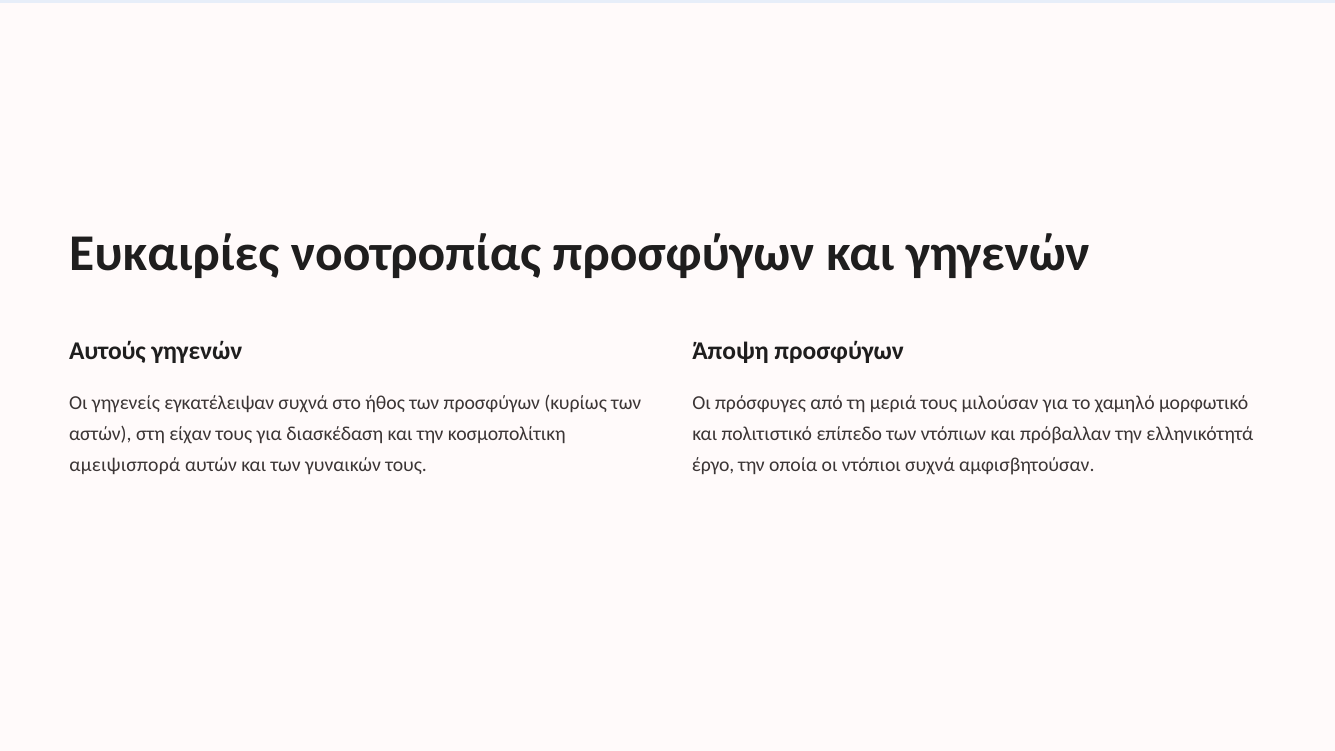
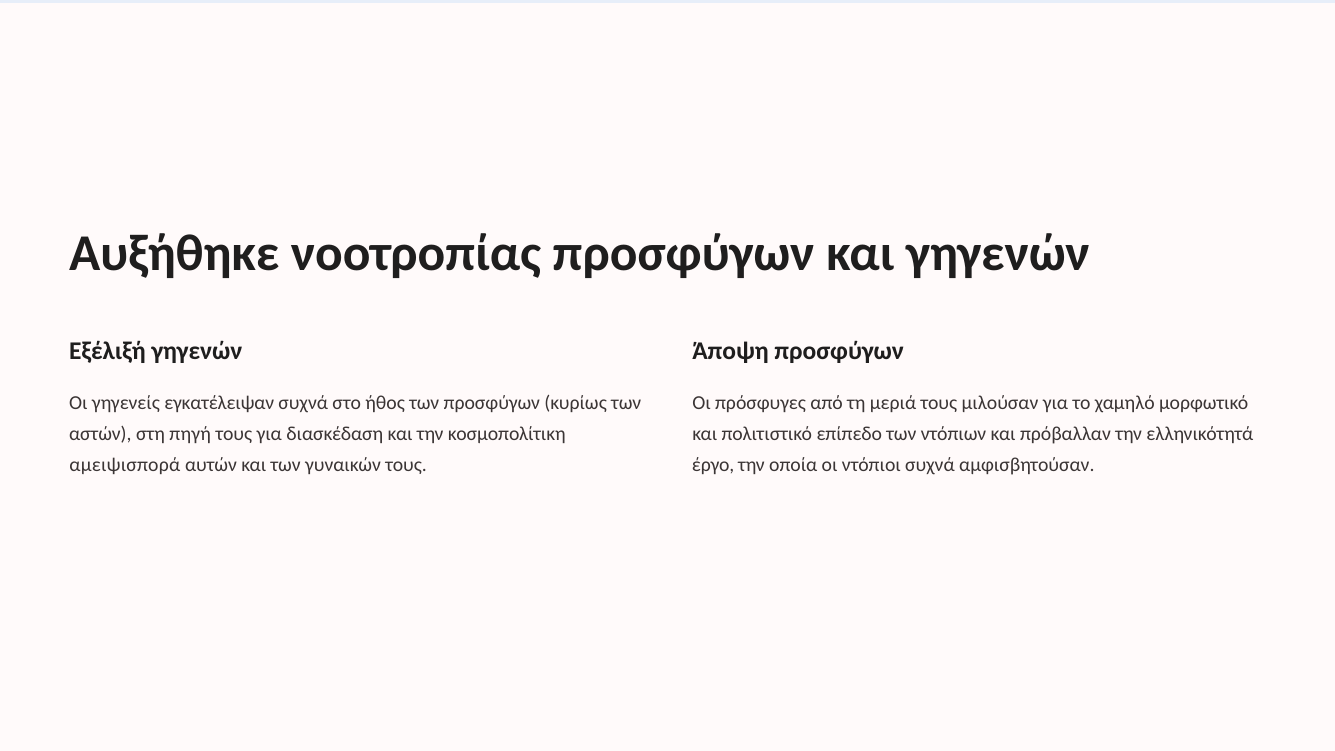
Ευκαιρίες: Ευκαιρίες -> Αυξήθηκε
Αυτούς: Αυτούς -> Εξέλιξή
είχαν: είχαν -> πηγή
